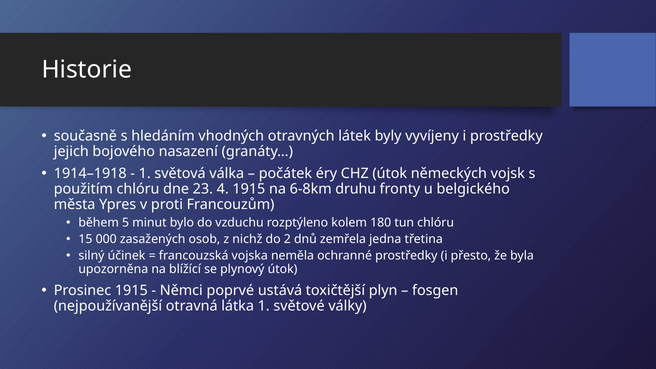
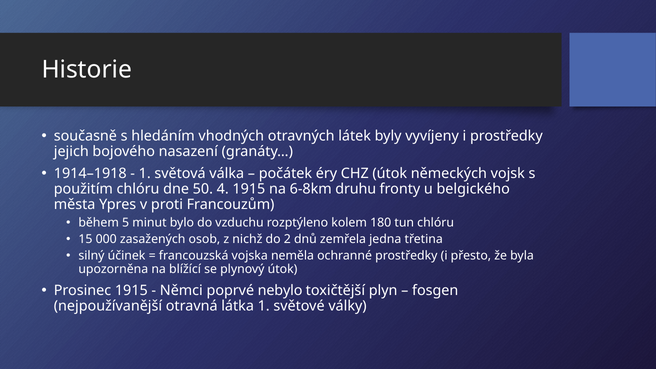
23: 23 -> 50
ustává: ustává -> nebylo
